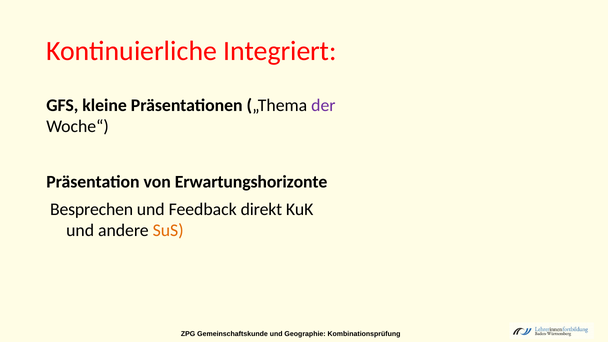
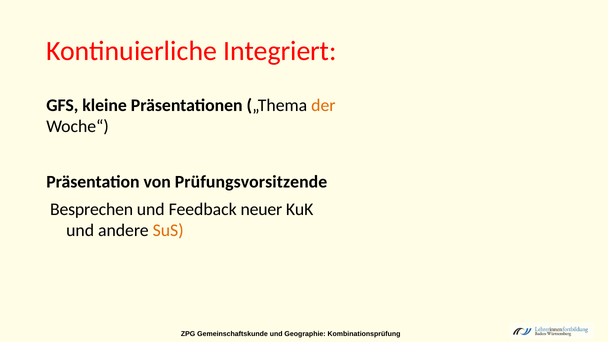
der colour: purple -> orange
Erwartungshorizonte: Erwartungshorizonte -> Prüfungsvorsitzende
direkt: direkt -> neuer
